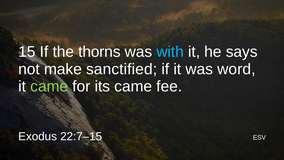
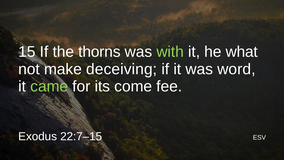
with colour: light blue -> light green
says: says -> what
sanctified: sanctified -> deceiving
its came: came -> come
